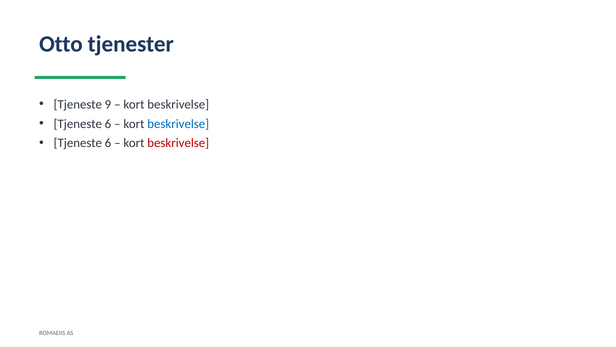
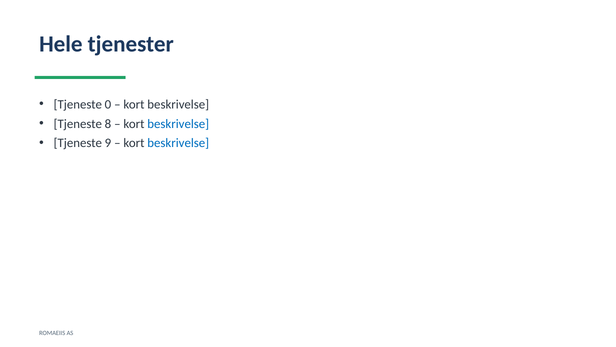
Otto: Otto -> Hele
9: 9 -> 0
6 at (108, 124): 6 -> 8
6 at (108, 143): 6 -> 9
beskrivelse at (178, 143) colour: red -> blue
